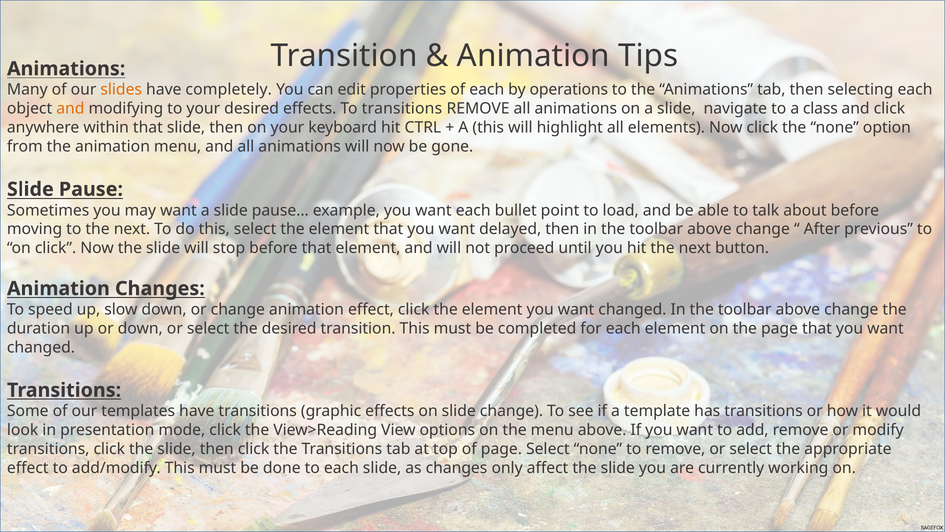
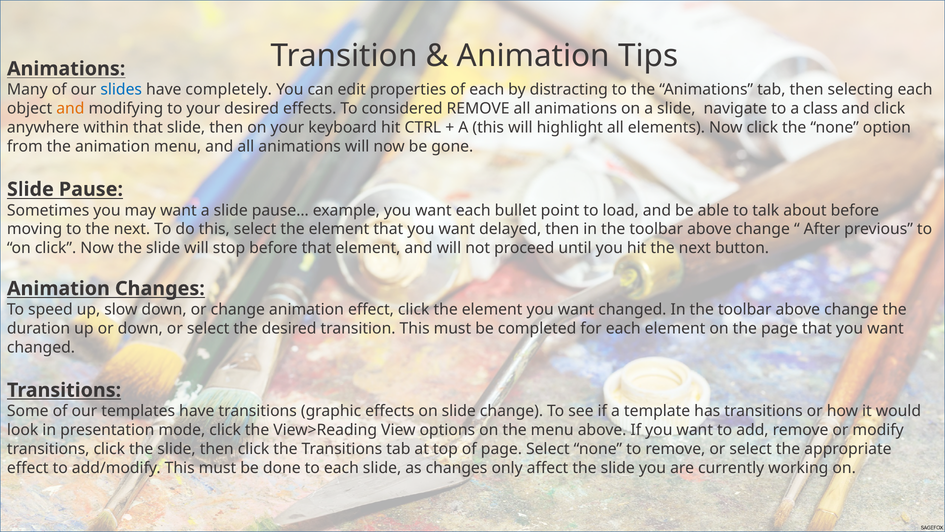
slides colour: orange -> blue
operations: operations -> distracting
To transitions: transitions -> considered
